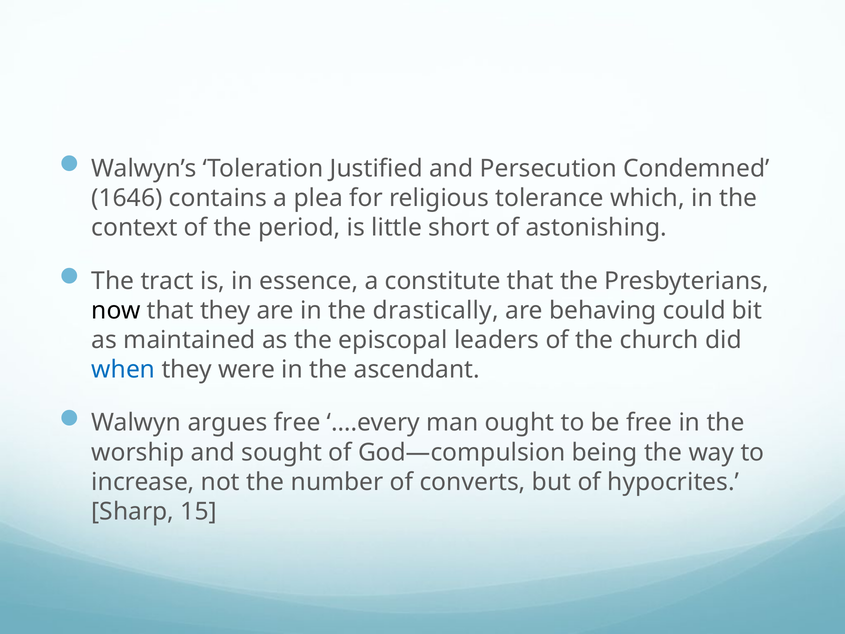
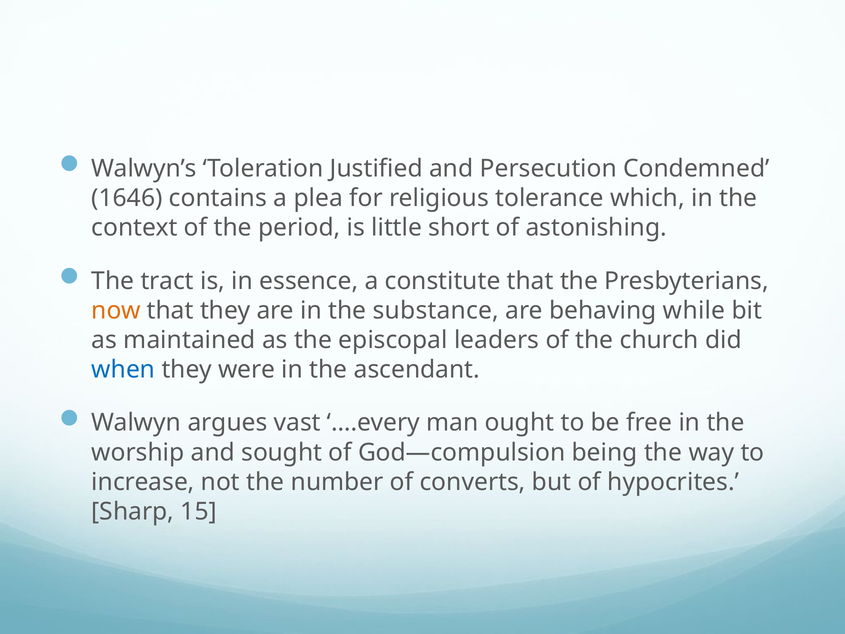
now colour: black -> orange
drastically: drastically -> substance
could: could -> while
argues free: free -> vast
